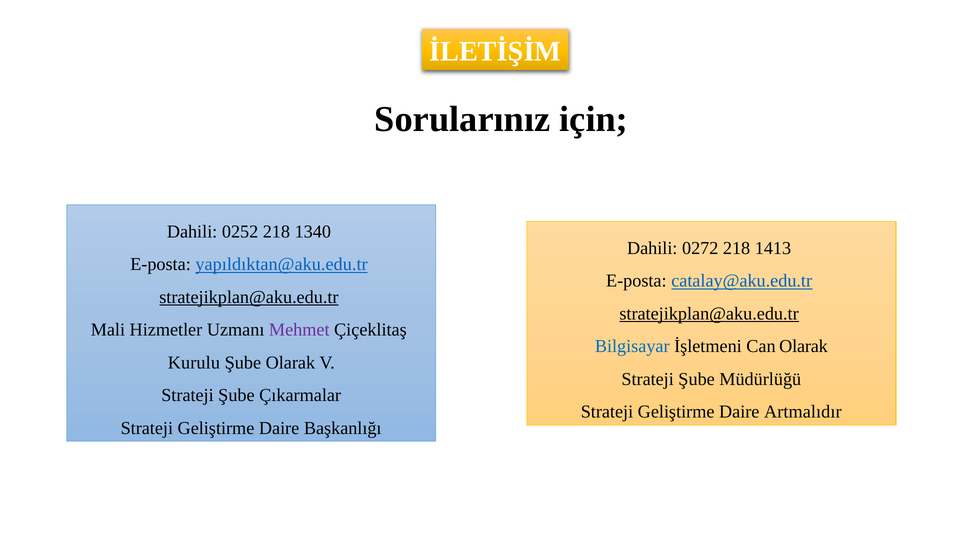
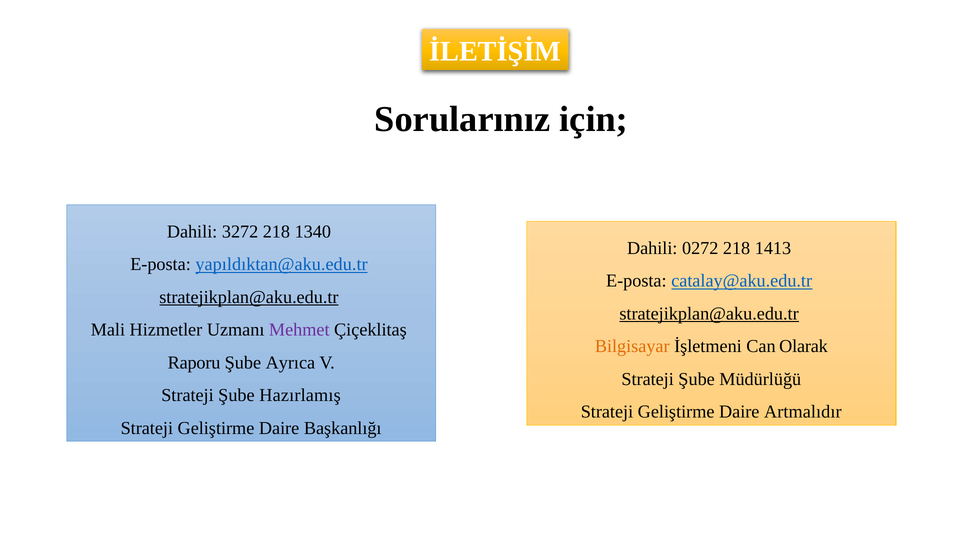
0252: 0252 -> 3272
Bilgisayar colour: blue -> orange
Kurulu: Kurulu -> Raporu
Şube Olarak: Olarak -> Ayrıca
Çıkarmalar: Çıkarmalar -> Hazırlamış
